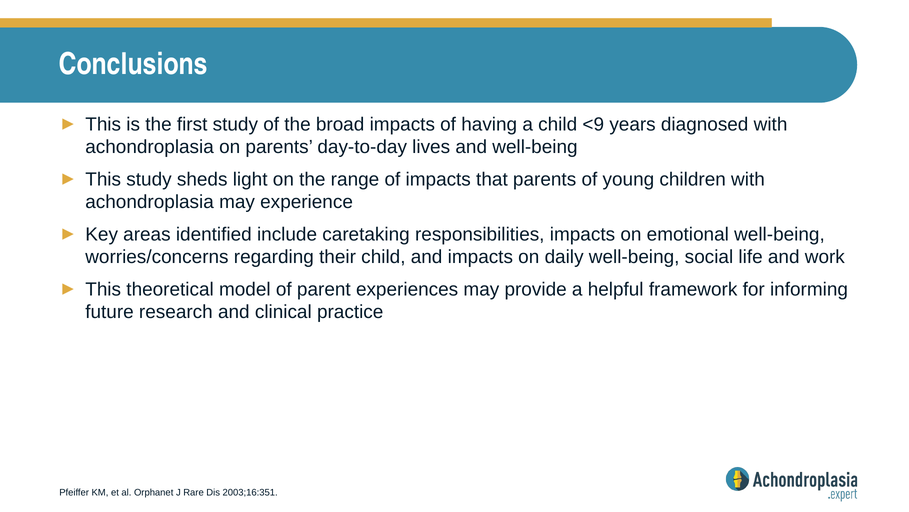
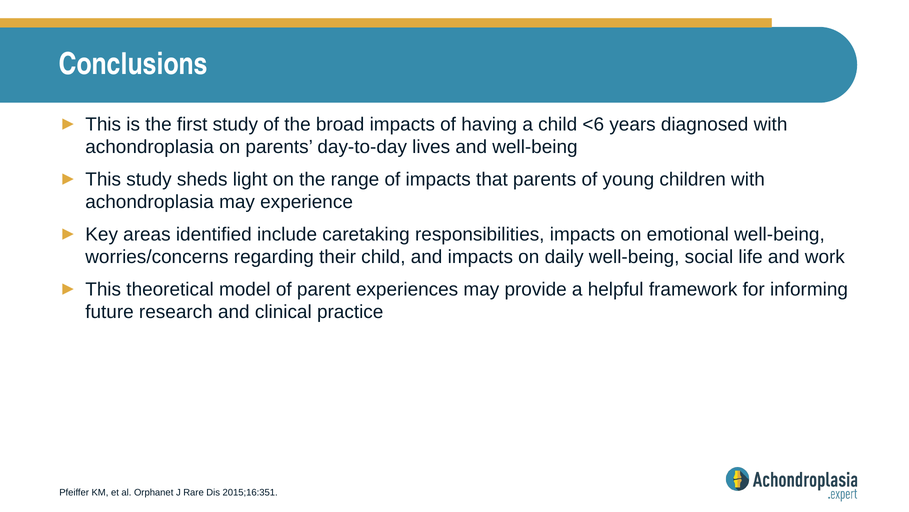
<9: <9 -> <6
2003;16:351: 2003;16:351 -> 2015;16:351
